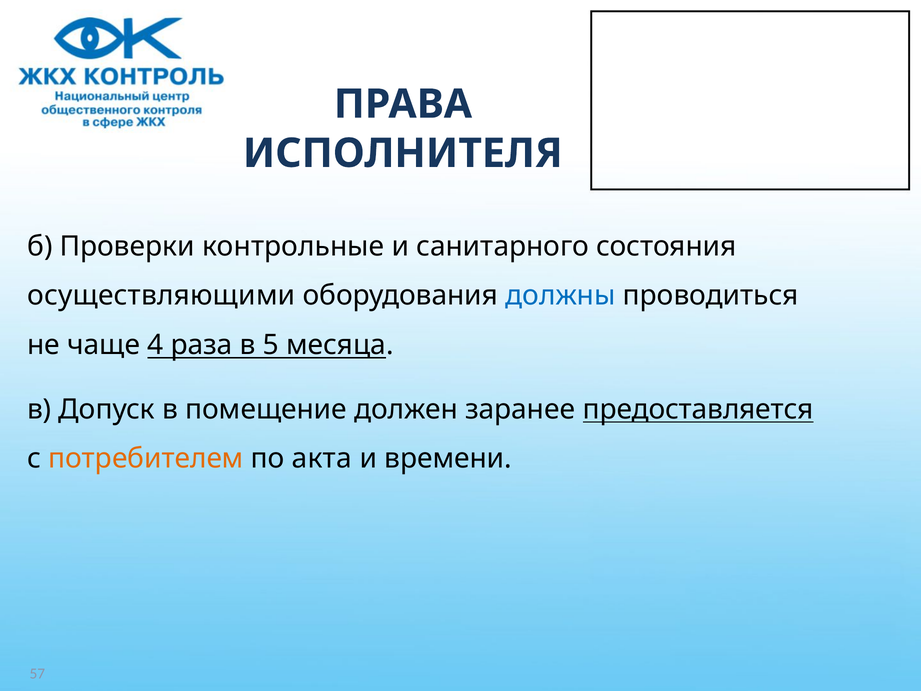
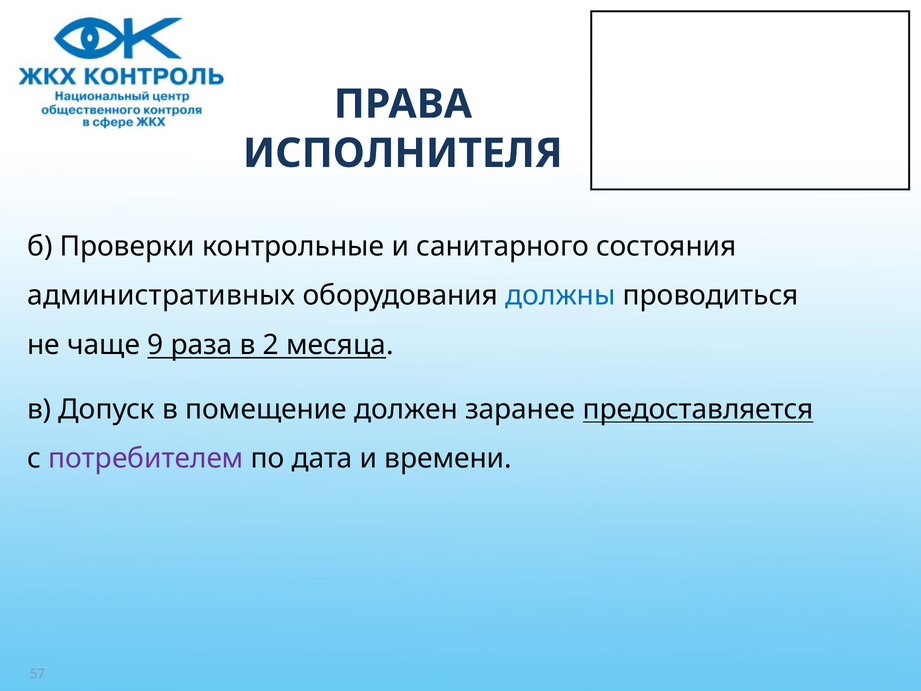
осуществляющими: осуществляющими -> административных
4: 4 -> 9
5: 5 -> 2
потребителем colour: orange -> purple
акта: акта -> дата
